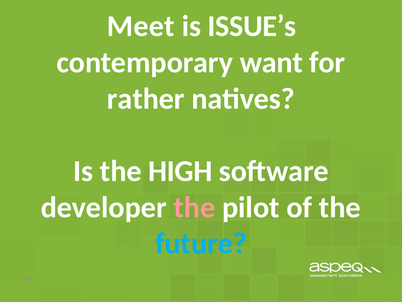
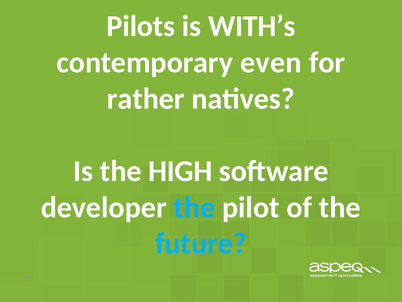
Meet: Meet -> Pilots
ISSUE’s: ISSUE’s -> WITH’s
want: want -> even
the at (194, 207) colour: pink -> light blue
